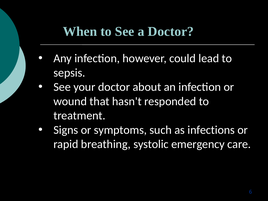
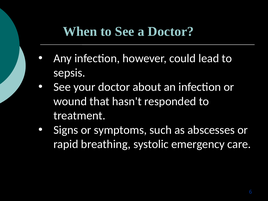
infections: infections -> abscesses
